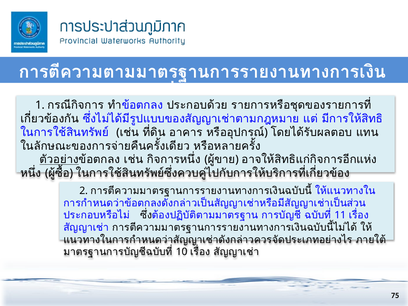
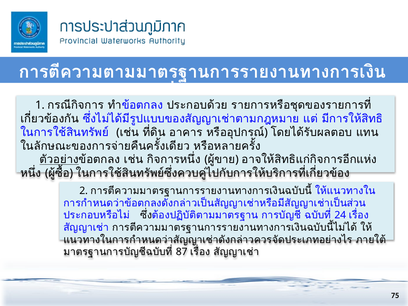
11: 11 -> 24
10: 10 -> 87
